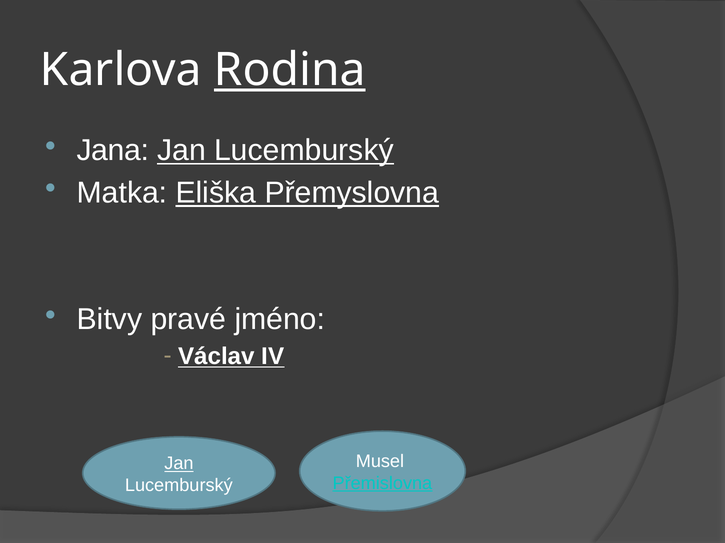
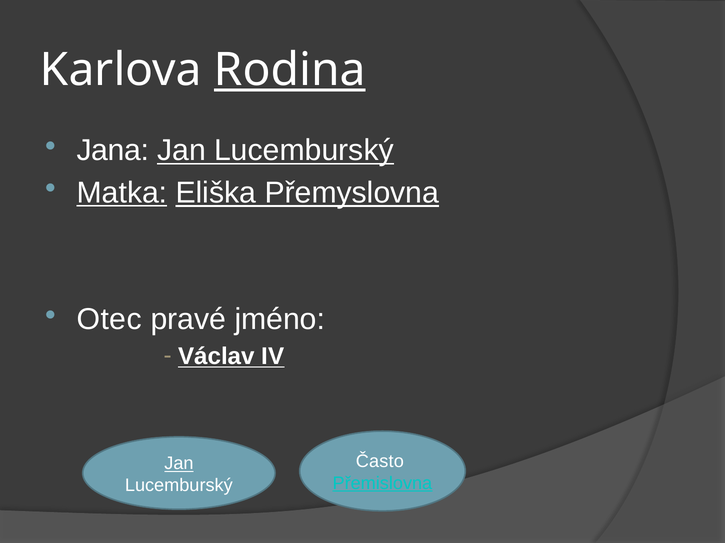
Matka underline: none -> present
Bitvy: Bitvy -> Otec
Musel: Musel -> Často
